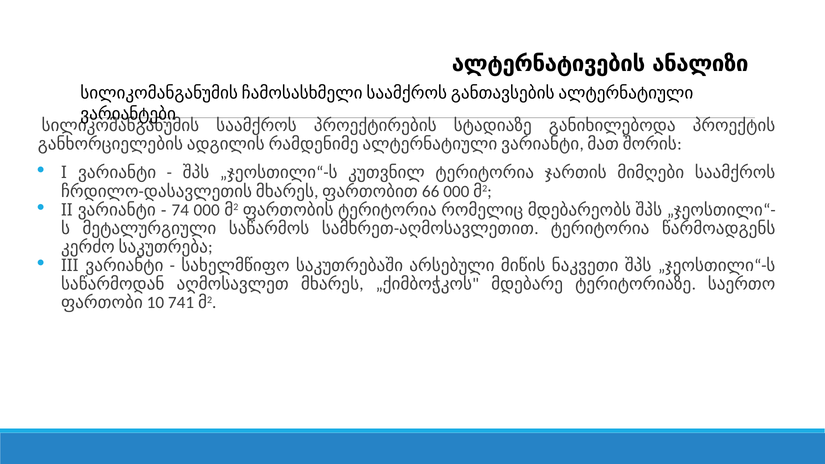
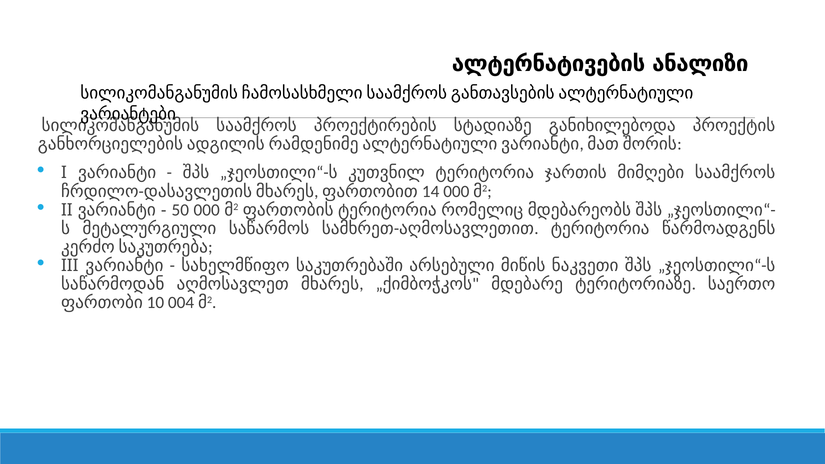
66: 66 -> 14
74: 74 -> 50
741: 741 -> 004
